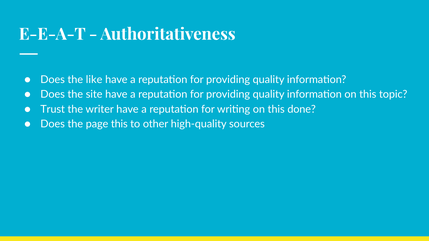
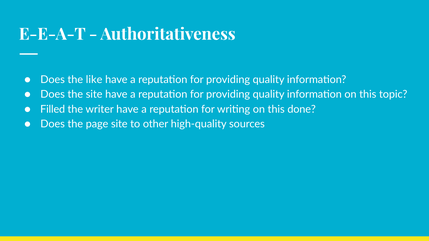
Trust: Trust -> Filled
page this: this -> site
